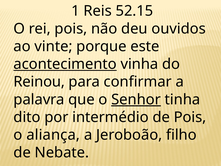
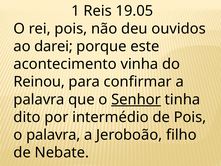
52.15: 52.15 -> 19.05
vinte: vinte -> darei
acontecimento underline: present -> none
o aliança: aliança -> palavra
